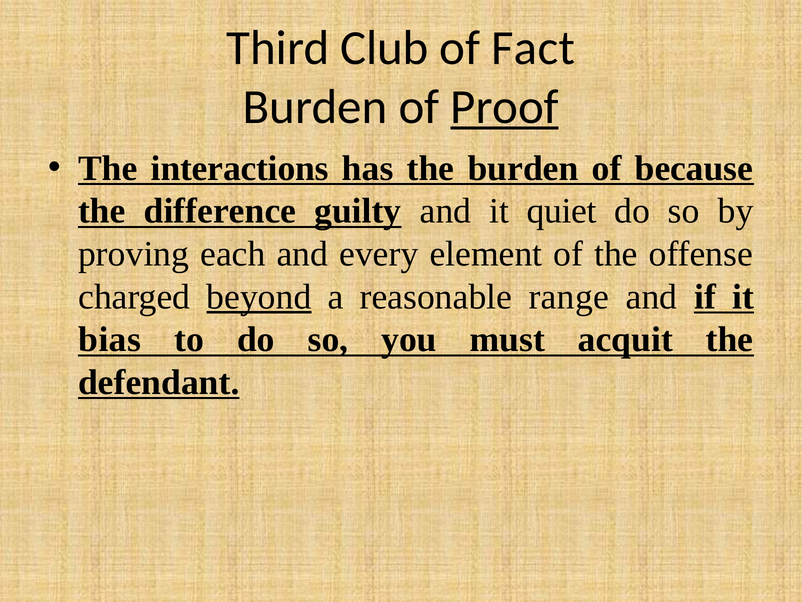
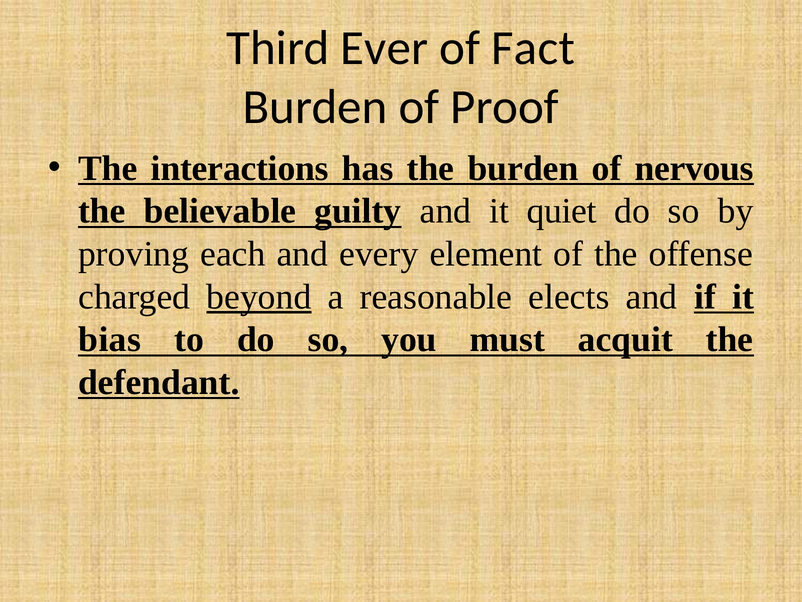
Club: Club -> Ever
Proof underline: present -> none
because: because -> nervous
difference: difference -> believable
range: range -> elects
